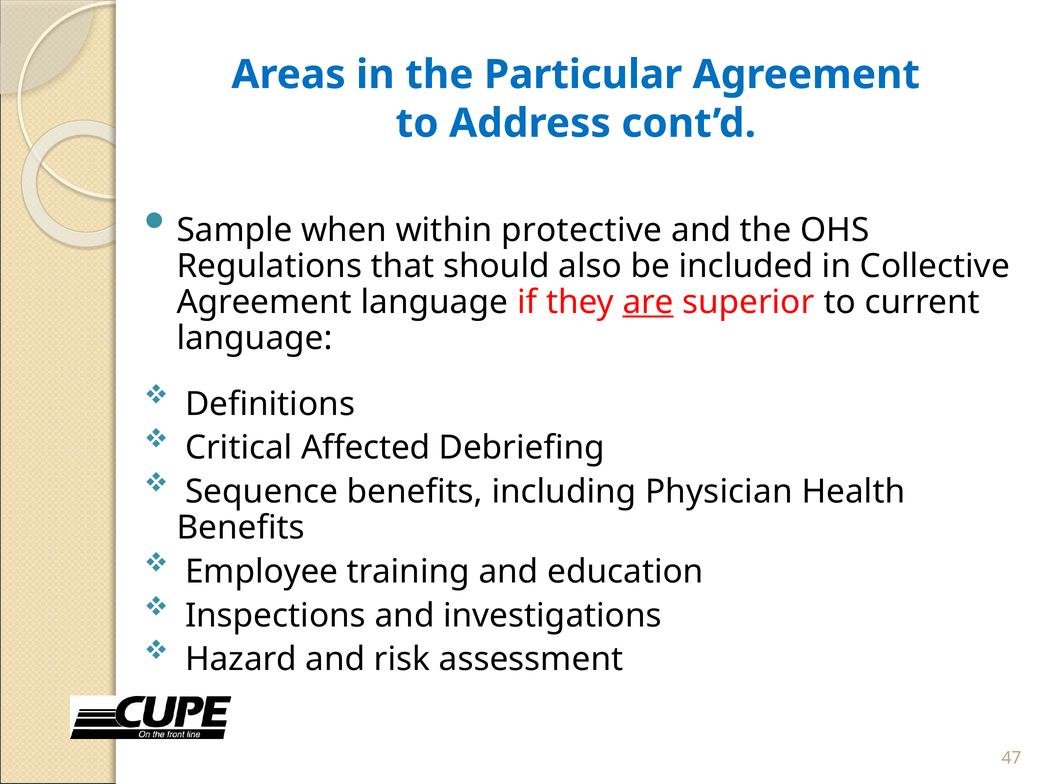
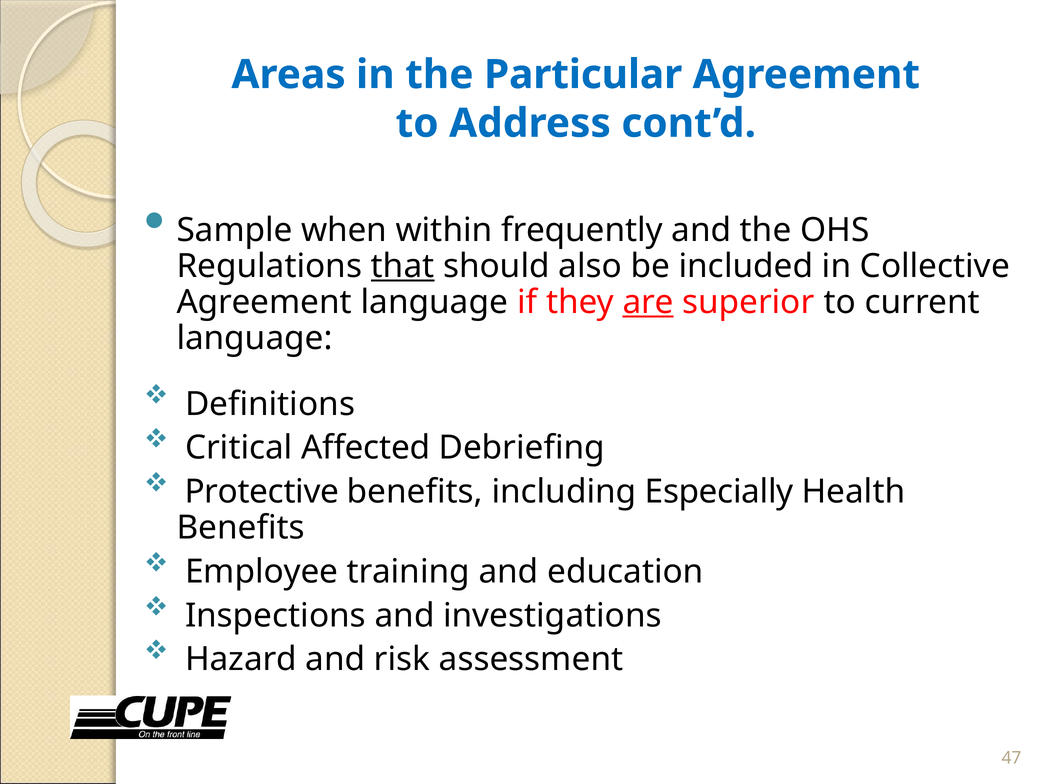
protective: protective -> frequently
that underline: none -> present
Sequence: Sequence -> Protective
Physician: Physician -> Especially
